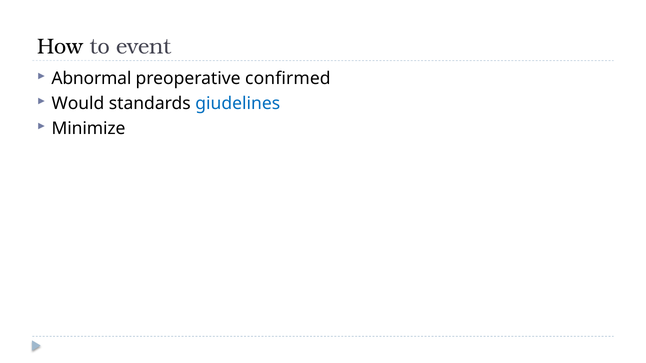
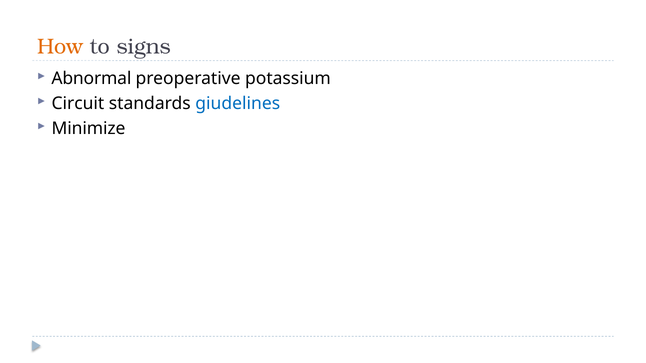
How colour: black -> orange
event: event -> signs
confirmed: confirmed -> potassium
Would: Would -> Circuit
